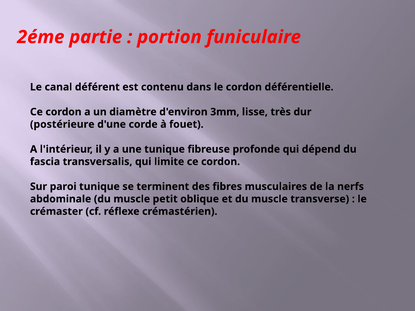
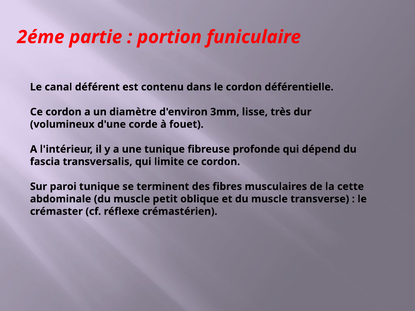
postérieure: postérieure -> volumineux
nerfs: nerfs -> cette
